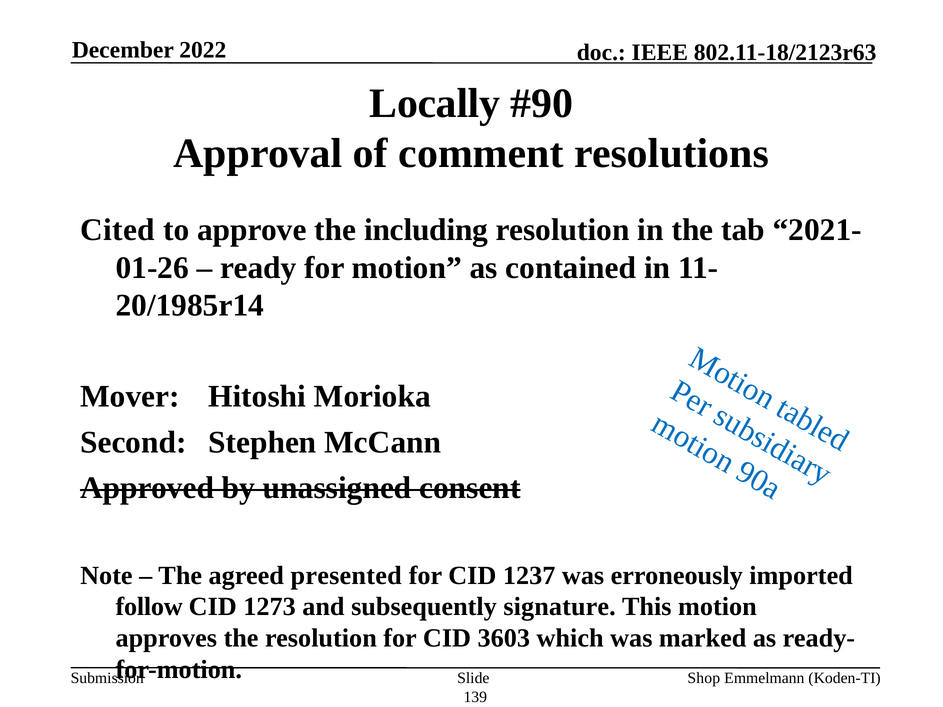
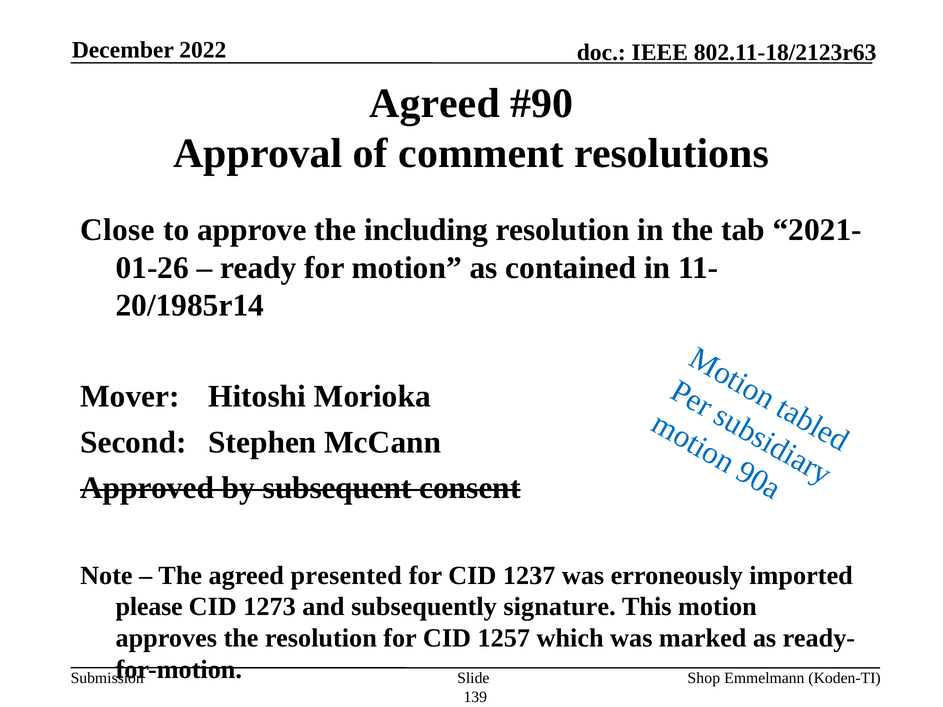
Locally at (435, 103): Locally -> Agreed
Cited: Cited -> Close
unassigned: unassigned -> subsequent
follow: follow -> please
3603: 3603 -> 1257
